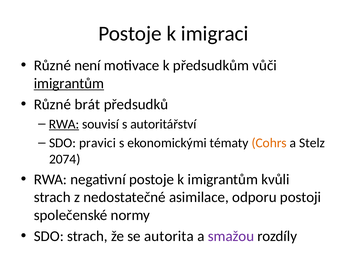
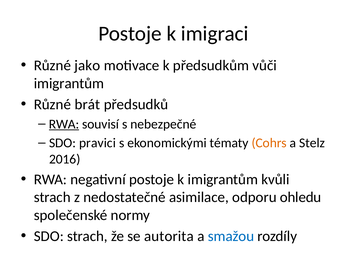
není: není -> jako
imigrantům at (69, 83) underline: present -> none
autoritářství: autoritářství -> nebezpečné
2074: 2074 -> 2016
postoji: postoji -> ohledu
smažou colour: purple -> blue
